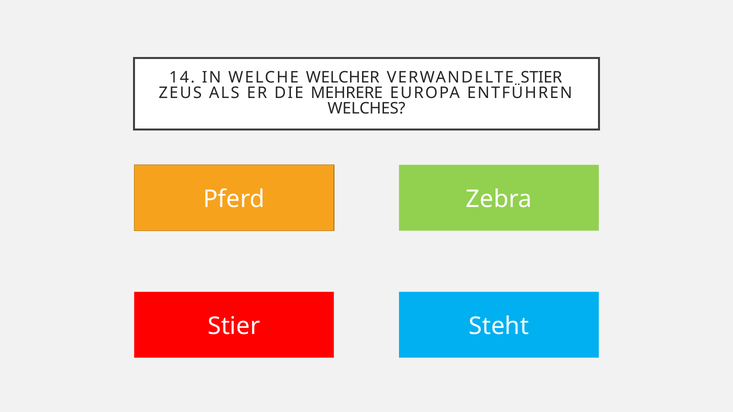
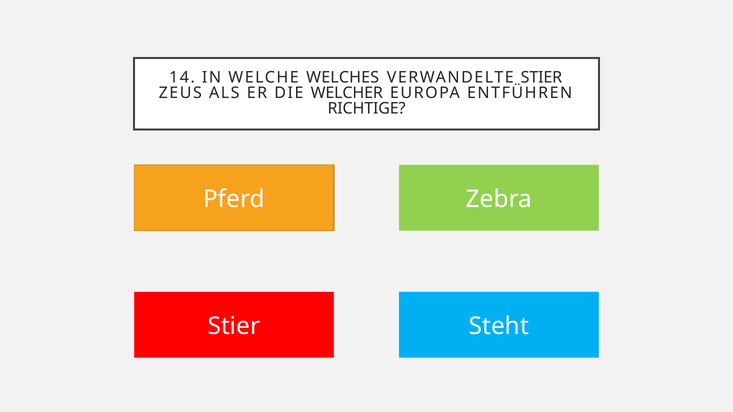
WELCHER: WELCHER -> WELCHES
MEHRERE: MEHRERE -> WELCHER
WELCHES: WELCHES -> RICHTIGE
